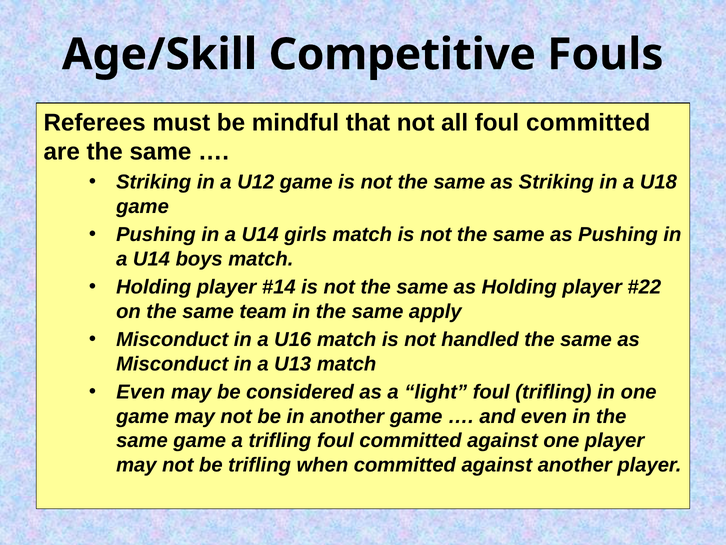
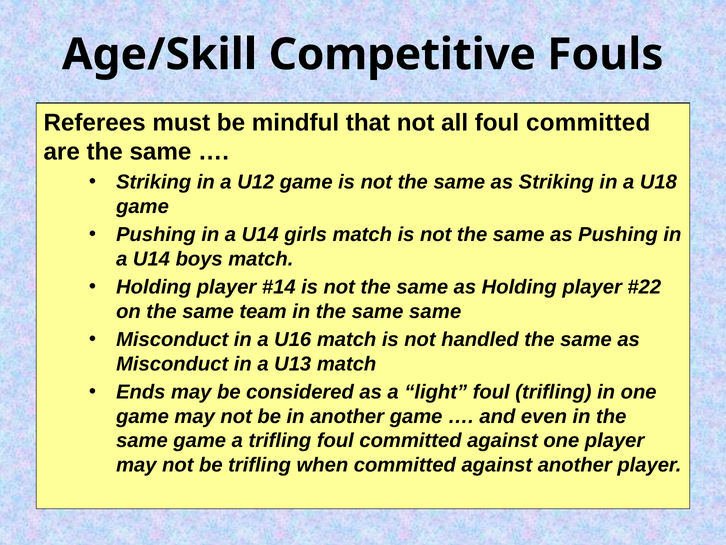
same apply: apply -> same
Even at (141, 392): Even -> Ends
